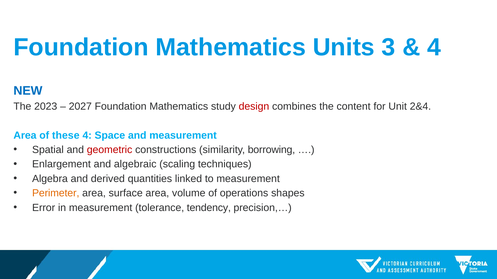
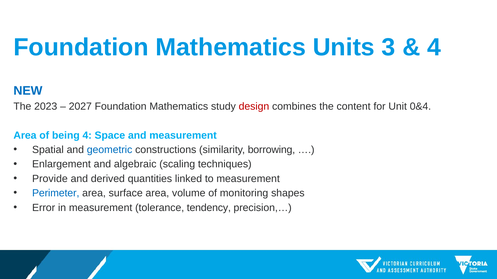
2&4: 2&4 -> 0&4
these: these -> being
geometric colour: red -> blue
Algebra: Algebra -> Provide
Perimeter colour: orange -> blue
operations: operations -> monitoring
